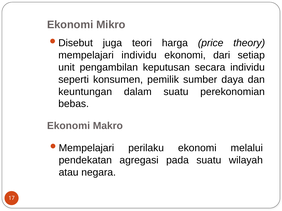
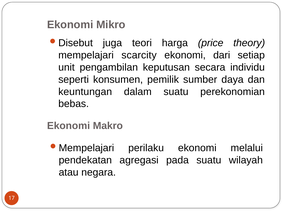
mempelajari individu: individu -> scarcity
